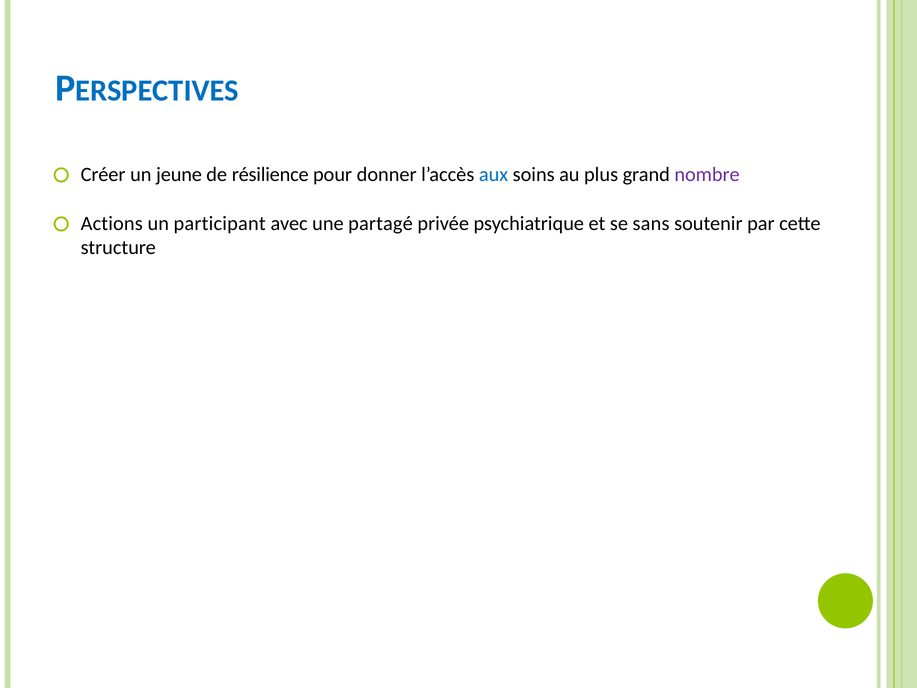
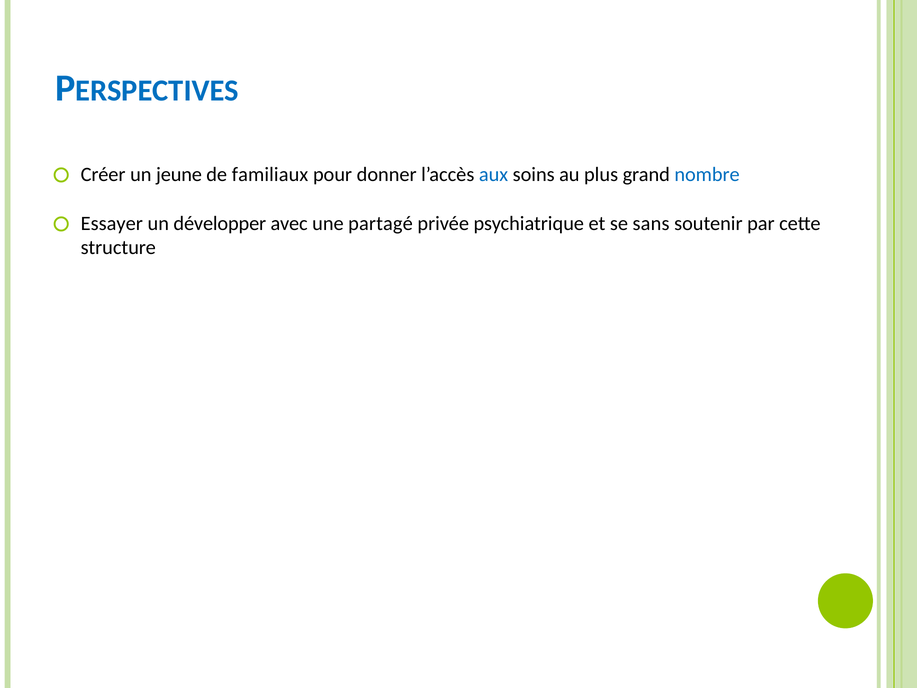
résilience: résilience -> familiaux
nombre colour: purple -> blue
Actions: Actions -> Essayer
participant: participant -> développer
